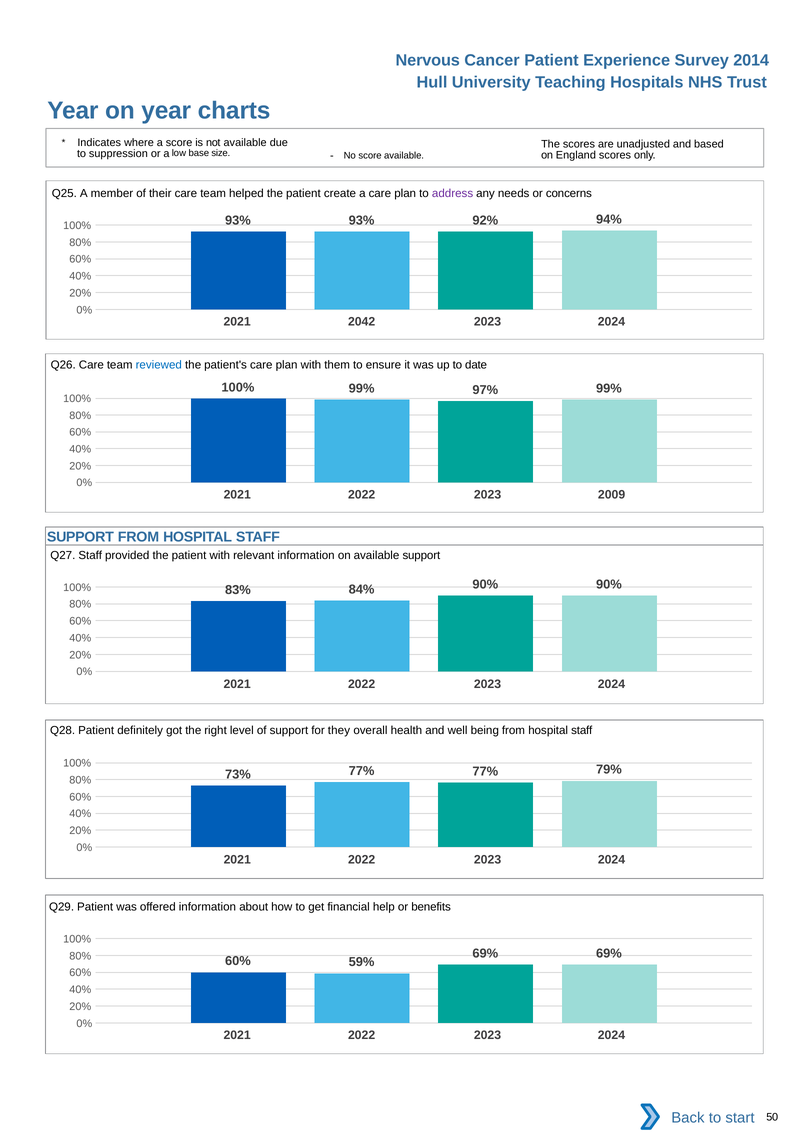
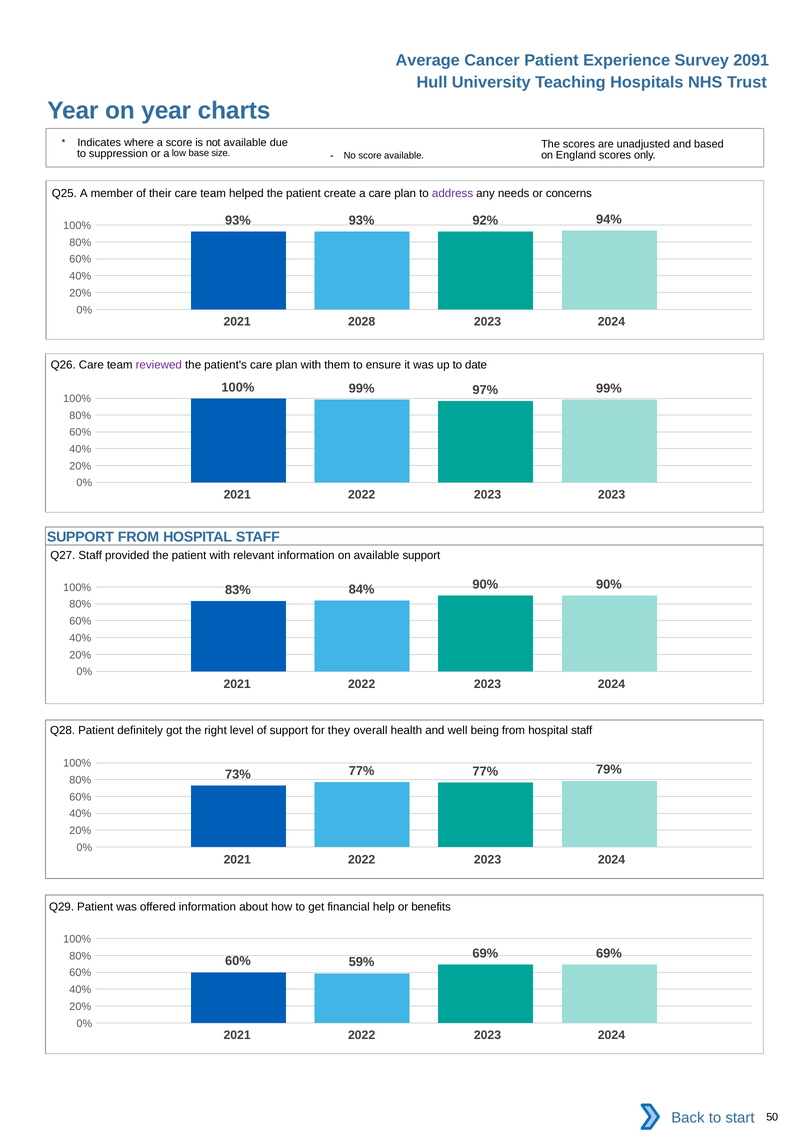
Nervous: Nervous -> Average
2014: 2014 -> 2091
2042: 2042 -> 2028
reviewed colour: blue -> purple
2023 2009: 2009 -> 2023
